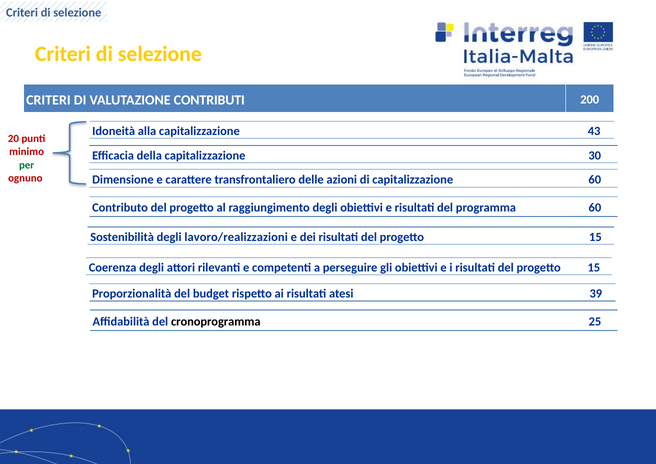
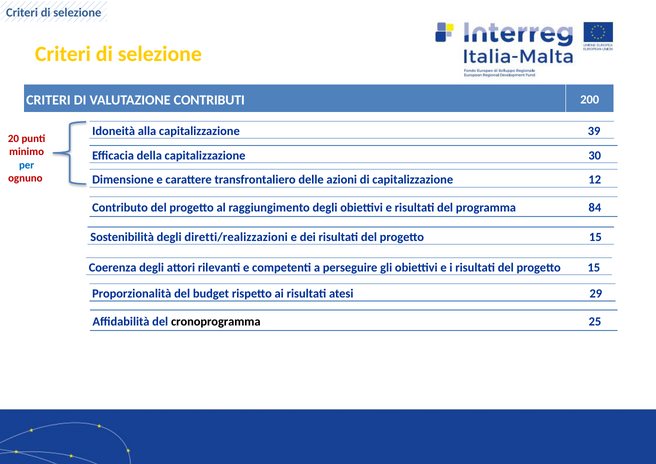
43: 43 -> 39
per colour: green -> blue
capitalizzazione 60: 60 -> 12
programma 60: 60 -> 84
lavoro/realizzazioni: lavoro/realizzazioni -> diretti/realizzazioni
39: 39 -> 29
